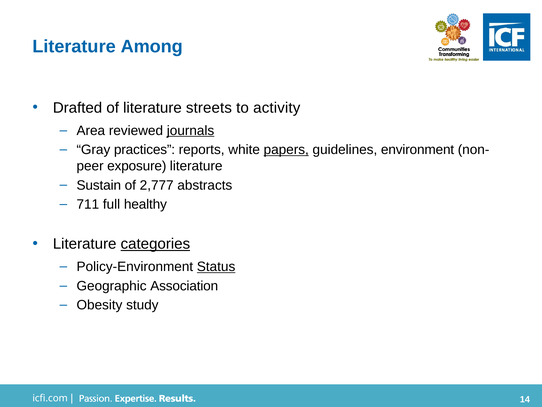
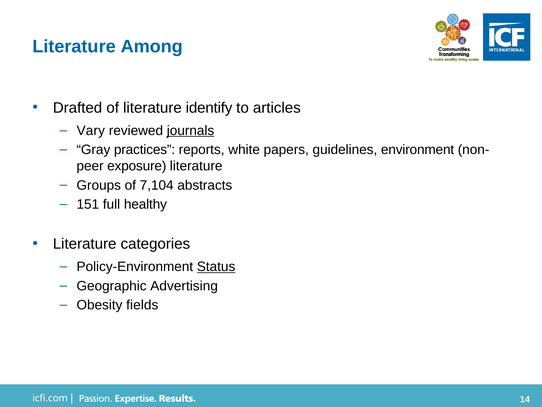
streets: streets -> identify
activity: activity -> articles
Area: Area -> Vary
papers underline: present -> none
Sustain: Sustain -> Groups
2,777: 2,777 -> 7,104
711: 711 -> 151
categories underline: present -> none
Association: Association -> Advertising
study: study -> fields
